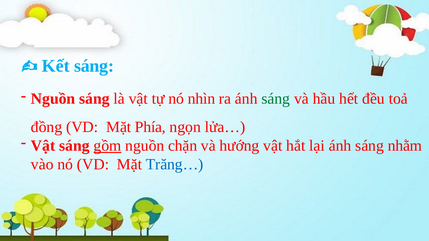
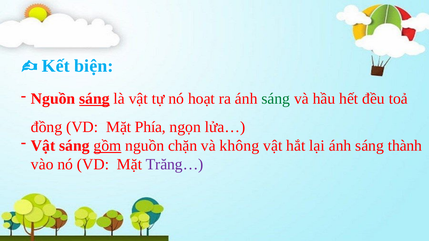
Kết sáng: sáng -> biện
sáng at (94, 99) underline: none -> present
nhìn: nhìn -> hoạt
hướng: hướng -> không
nhằm: nhằm -> thành
Trăng… colour: blue -> purple
